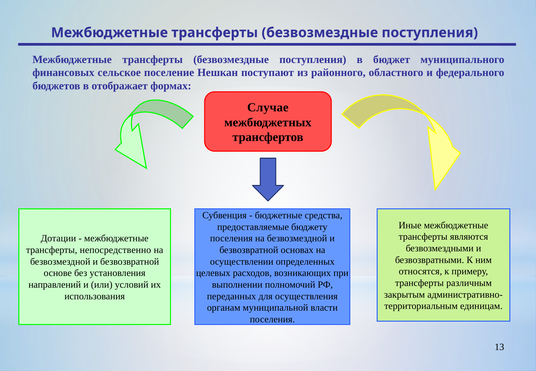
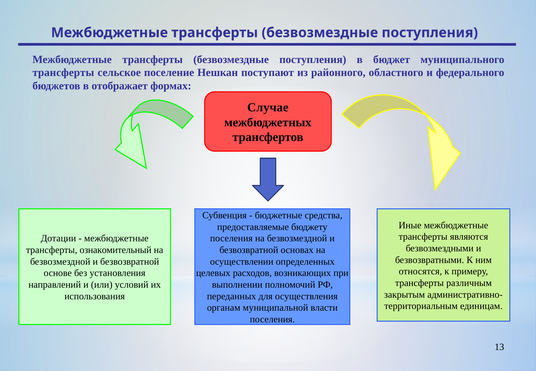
финансовых at (63, 73): финансовых -> трансферты
непосредственно: непосредственно -> ознакомительный
